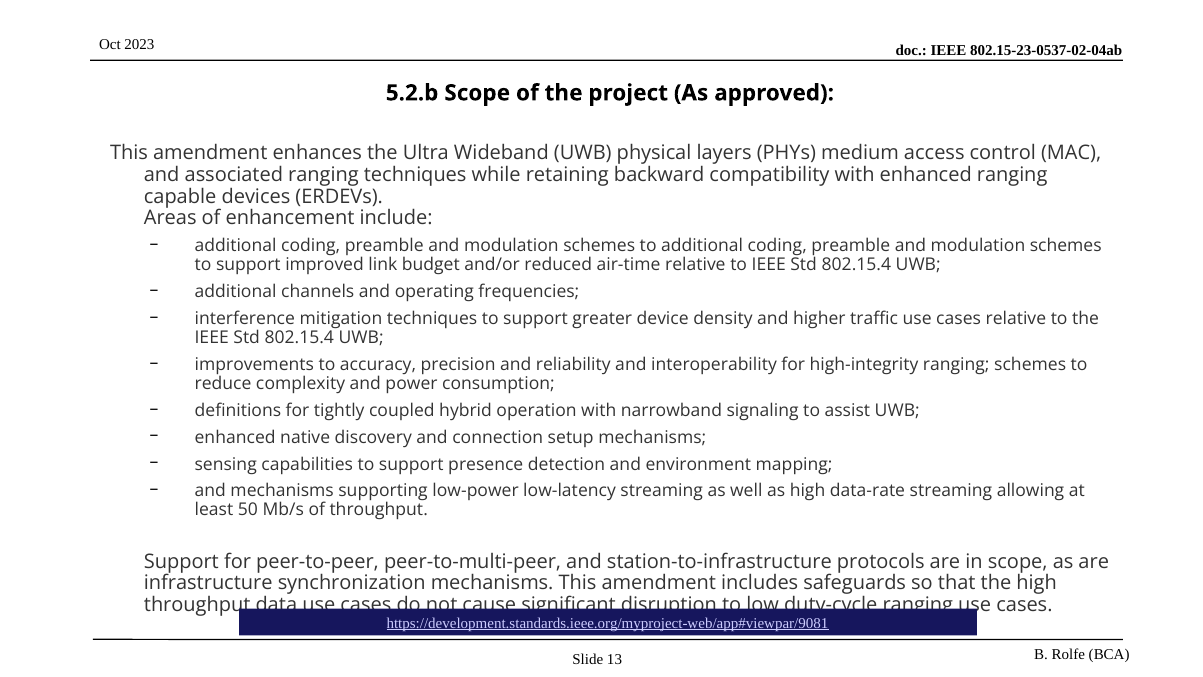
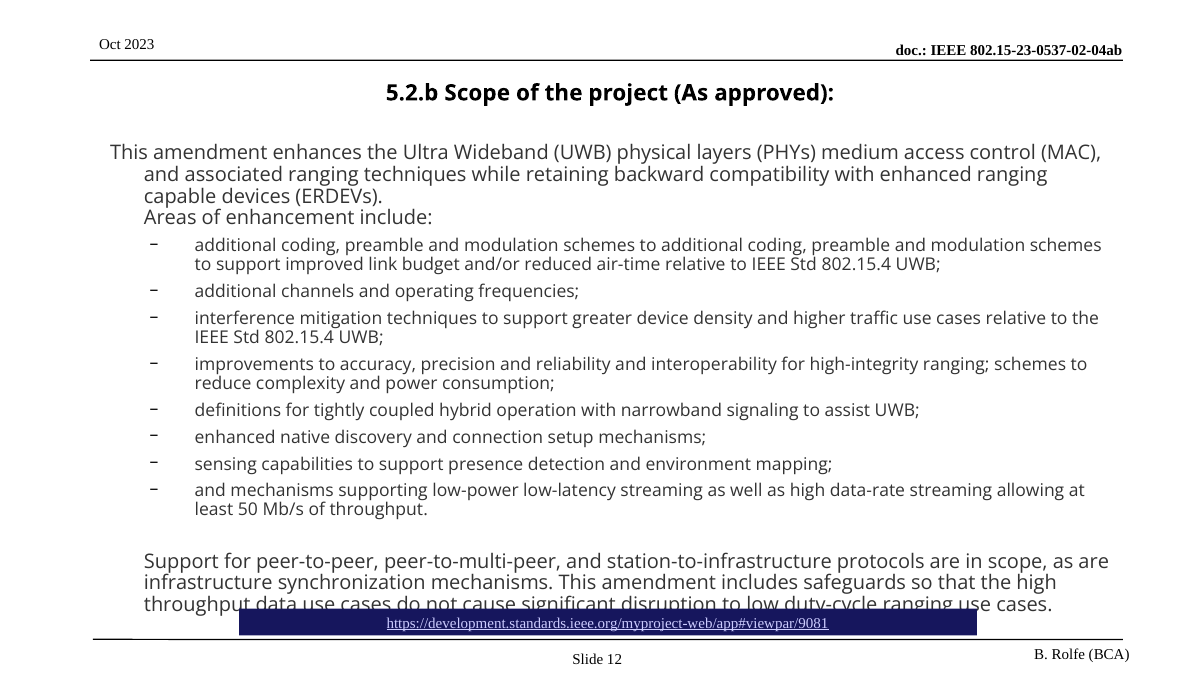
13: 13 -> 12
